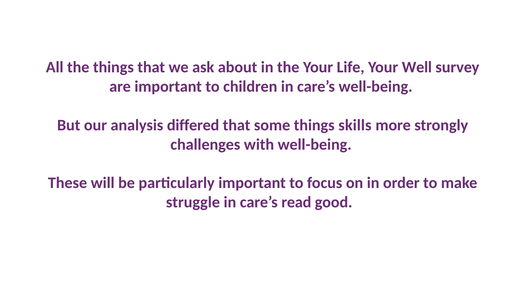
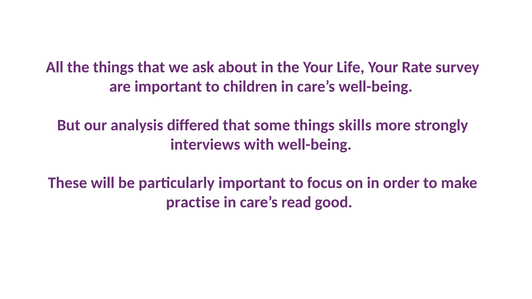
Well: Well -> Rate
challenges: challenges -> interviews
struggle: struggle -> practise
